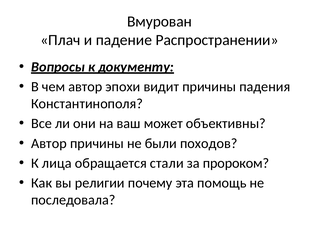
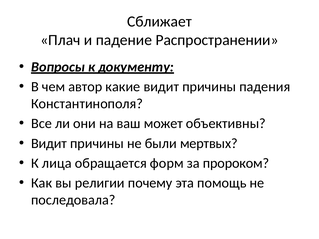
Вмурован: Вмурован -> Сближает
эпохи: эпохи -> какие
Автор at (49, 144): Автор -> Видит
походов: походов -> мертвых
стали: стали -> форм
